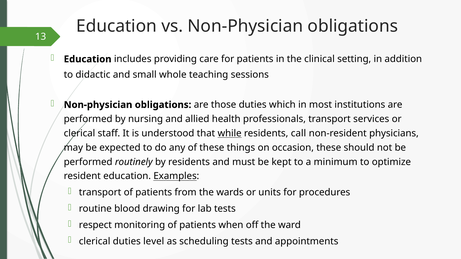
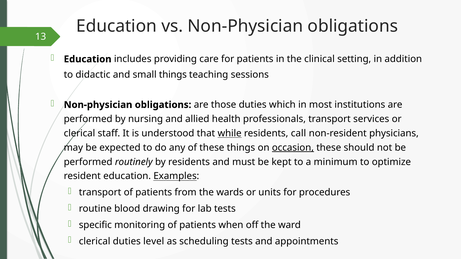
small whole: whole -> things
occasion underline: none -> present
respect: respect -> specific
